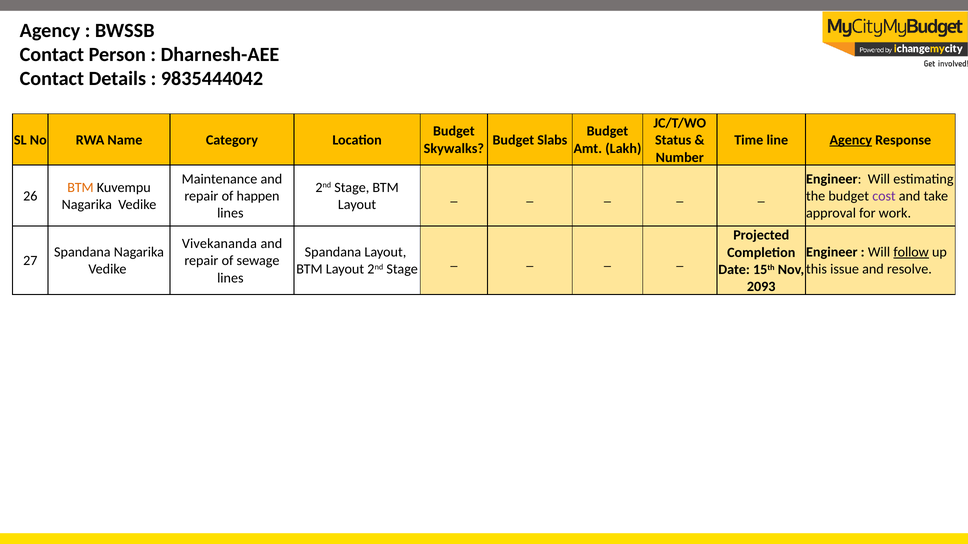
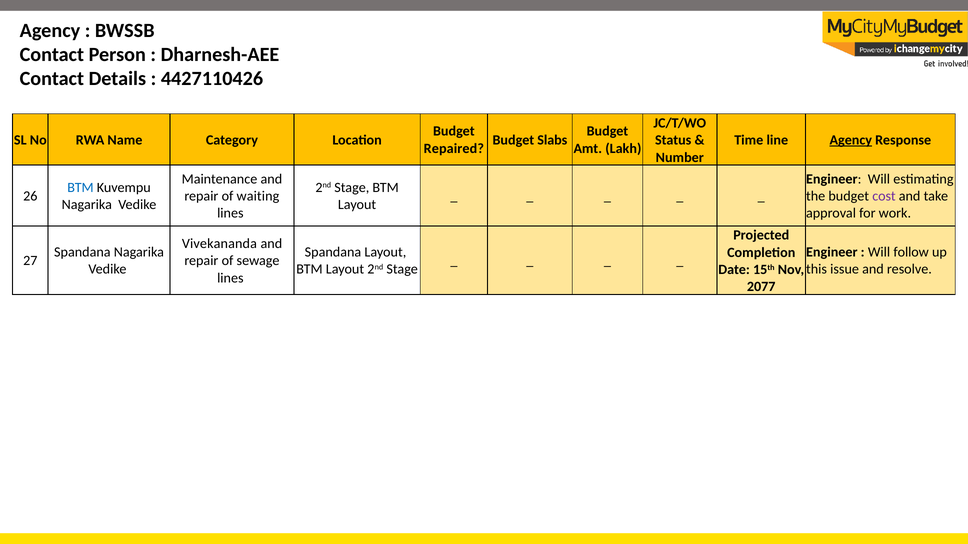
9835444042: 9835444042 -> 4427110426
Skywalks: Skywalks -> Repaired
BTM at (80, 188) colour: orange -> blue
happen: happen -> waiting
follow underline: present -> none
2093: 2093 -> 2077
